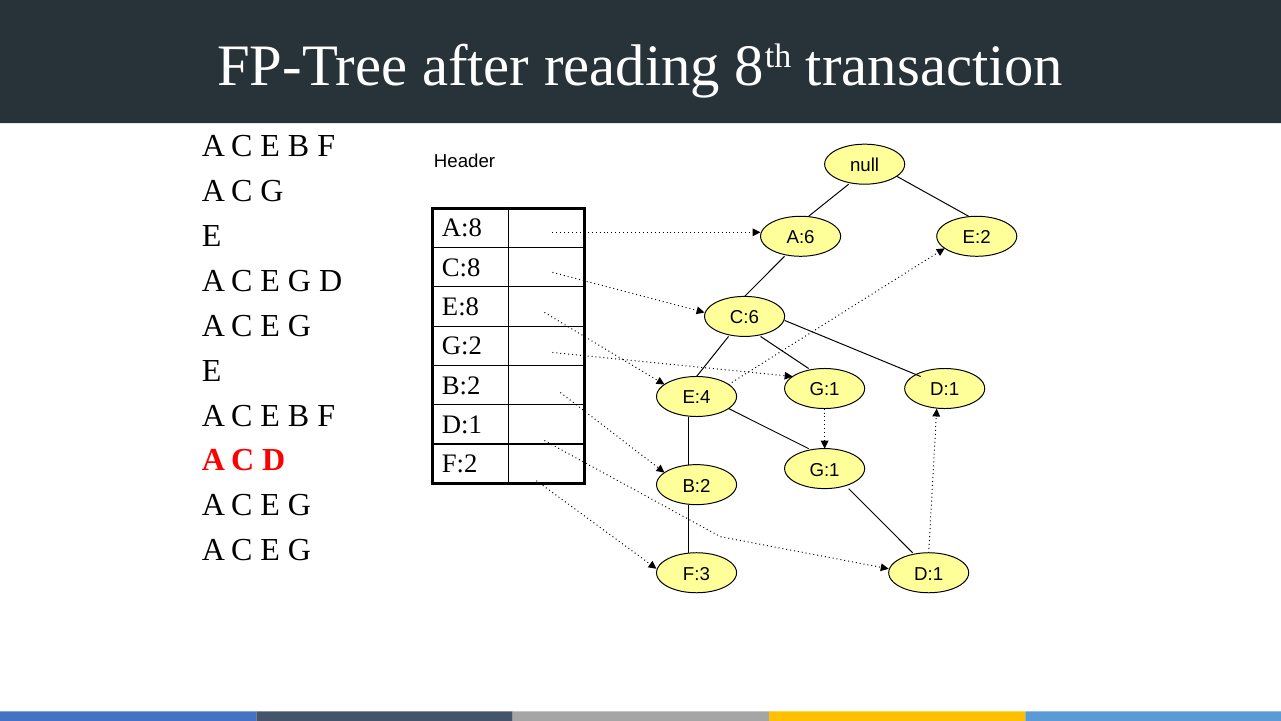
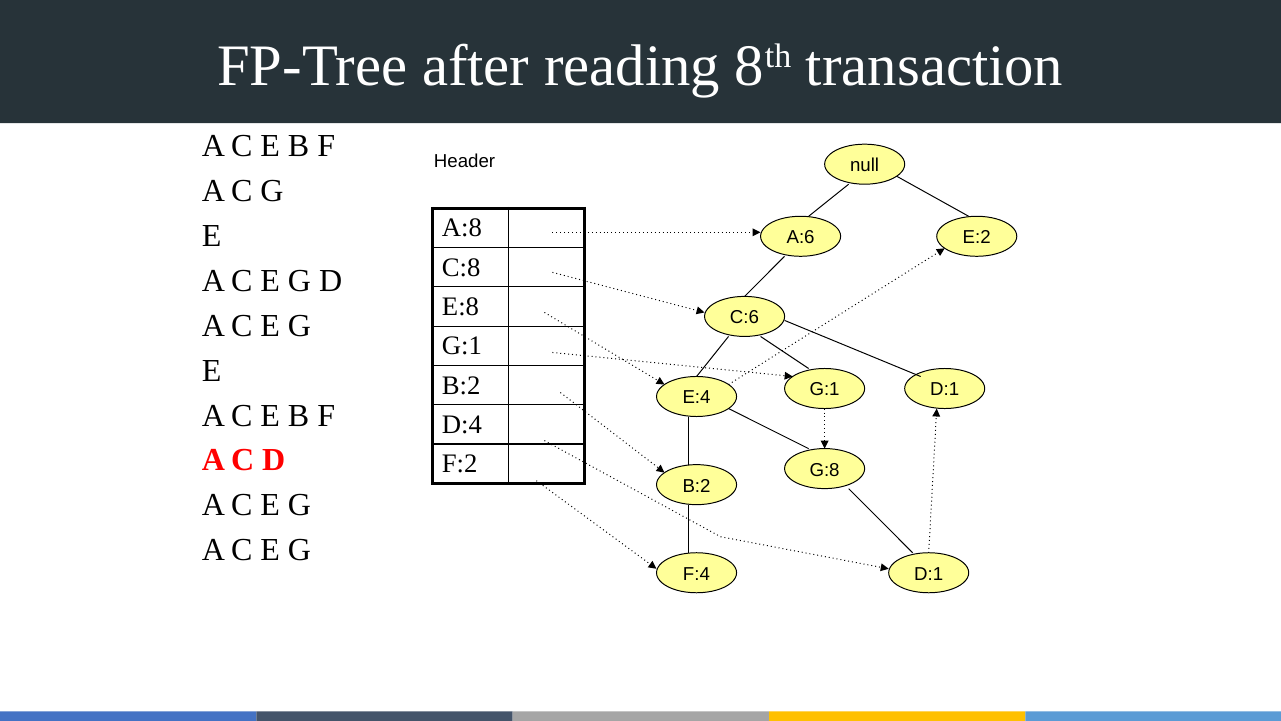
G:2 at (462, 346): G:2 -> G:1
D:1 at (462, 424): D:1 -> D:4
G:1 at (825, 470): G:1 -> G:8
F:3: F:3 -> F:4
